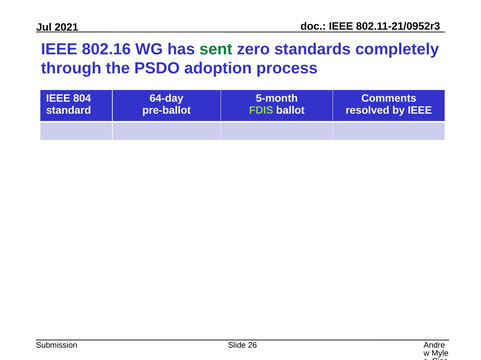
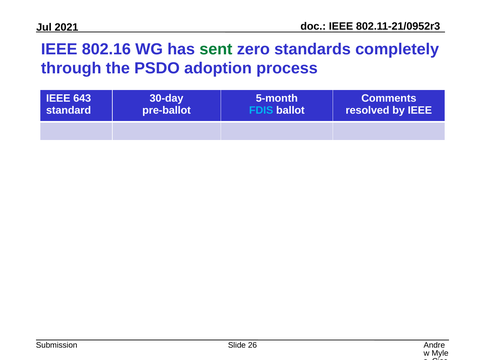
804: 804 -> 643
64-day: 64-day -> 30-day
FDIS colour: light green -> light blue
